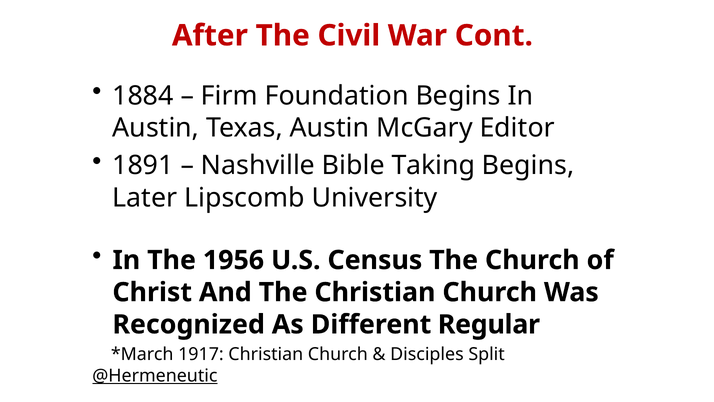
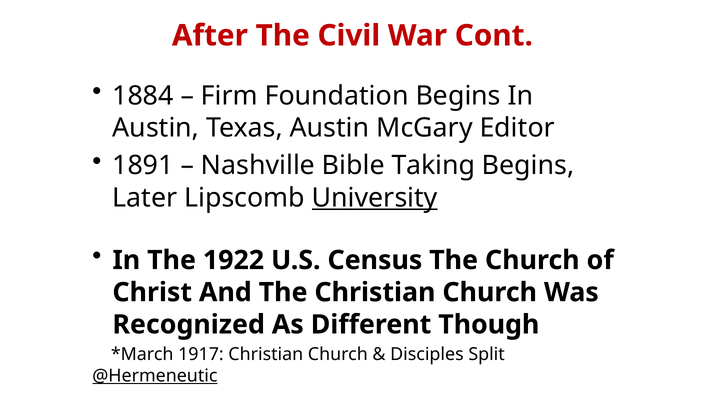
University underline: none -> present
1956: 1956 -> 1922
Regular: Regular -> Though
